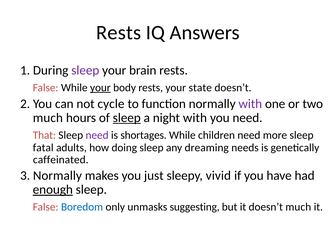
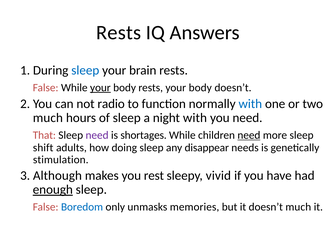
sleep at (85, 70) colour: purple -> blue
rests your state: state -> body
cycle: cycle -> radio
with at (250, 104) colour: purple -> blue
sleep at (127, 118) underline: present -> none
need at (249, 135) underline: none -> present
fatal: fatal -> shift
dreaming: dreaming -> disappear
caffeinated: caffeinated -> stimulation
3 Normally: Normally -> Although
just: just -> rest
suggesting: suggesting -> memories
